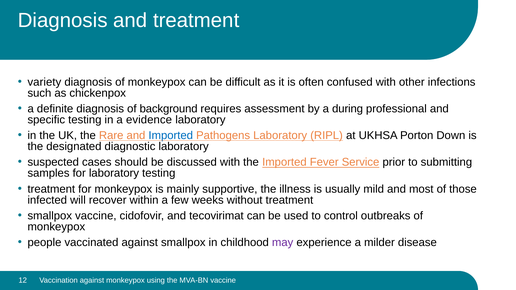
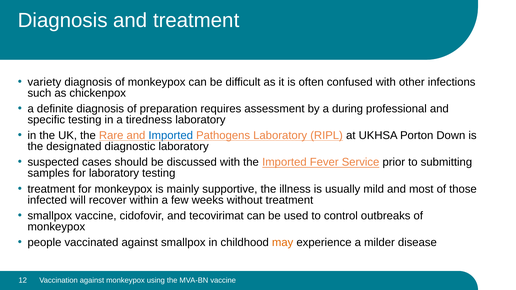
background: background -> preparation
evidence: evidence -> tiredness
may colour: purple -> orange
